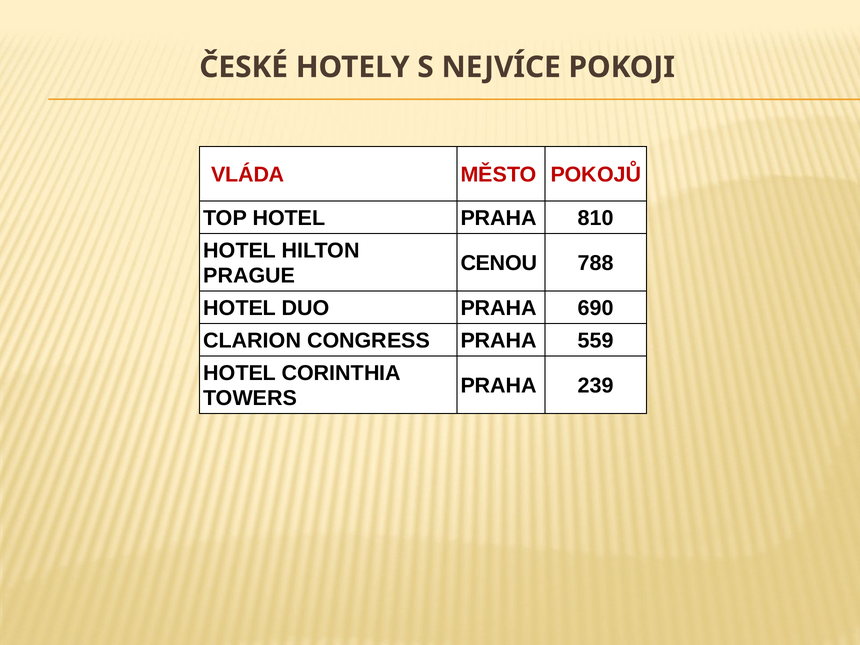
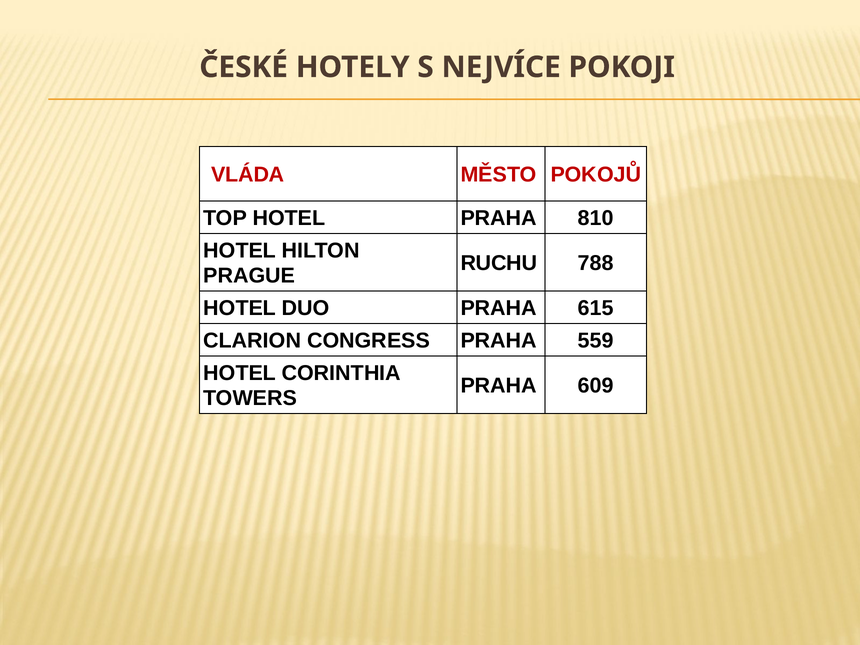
CENOU: CENOU -> RUCHU
690: 690 -> 615
239: 239 -> 609
